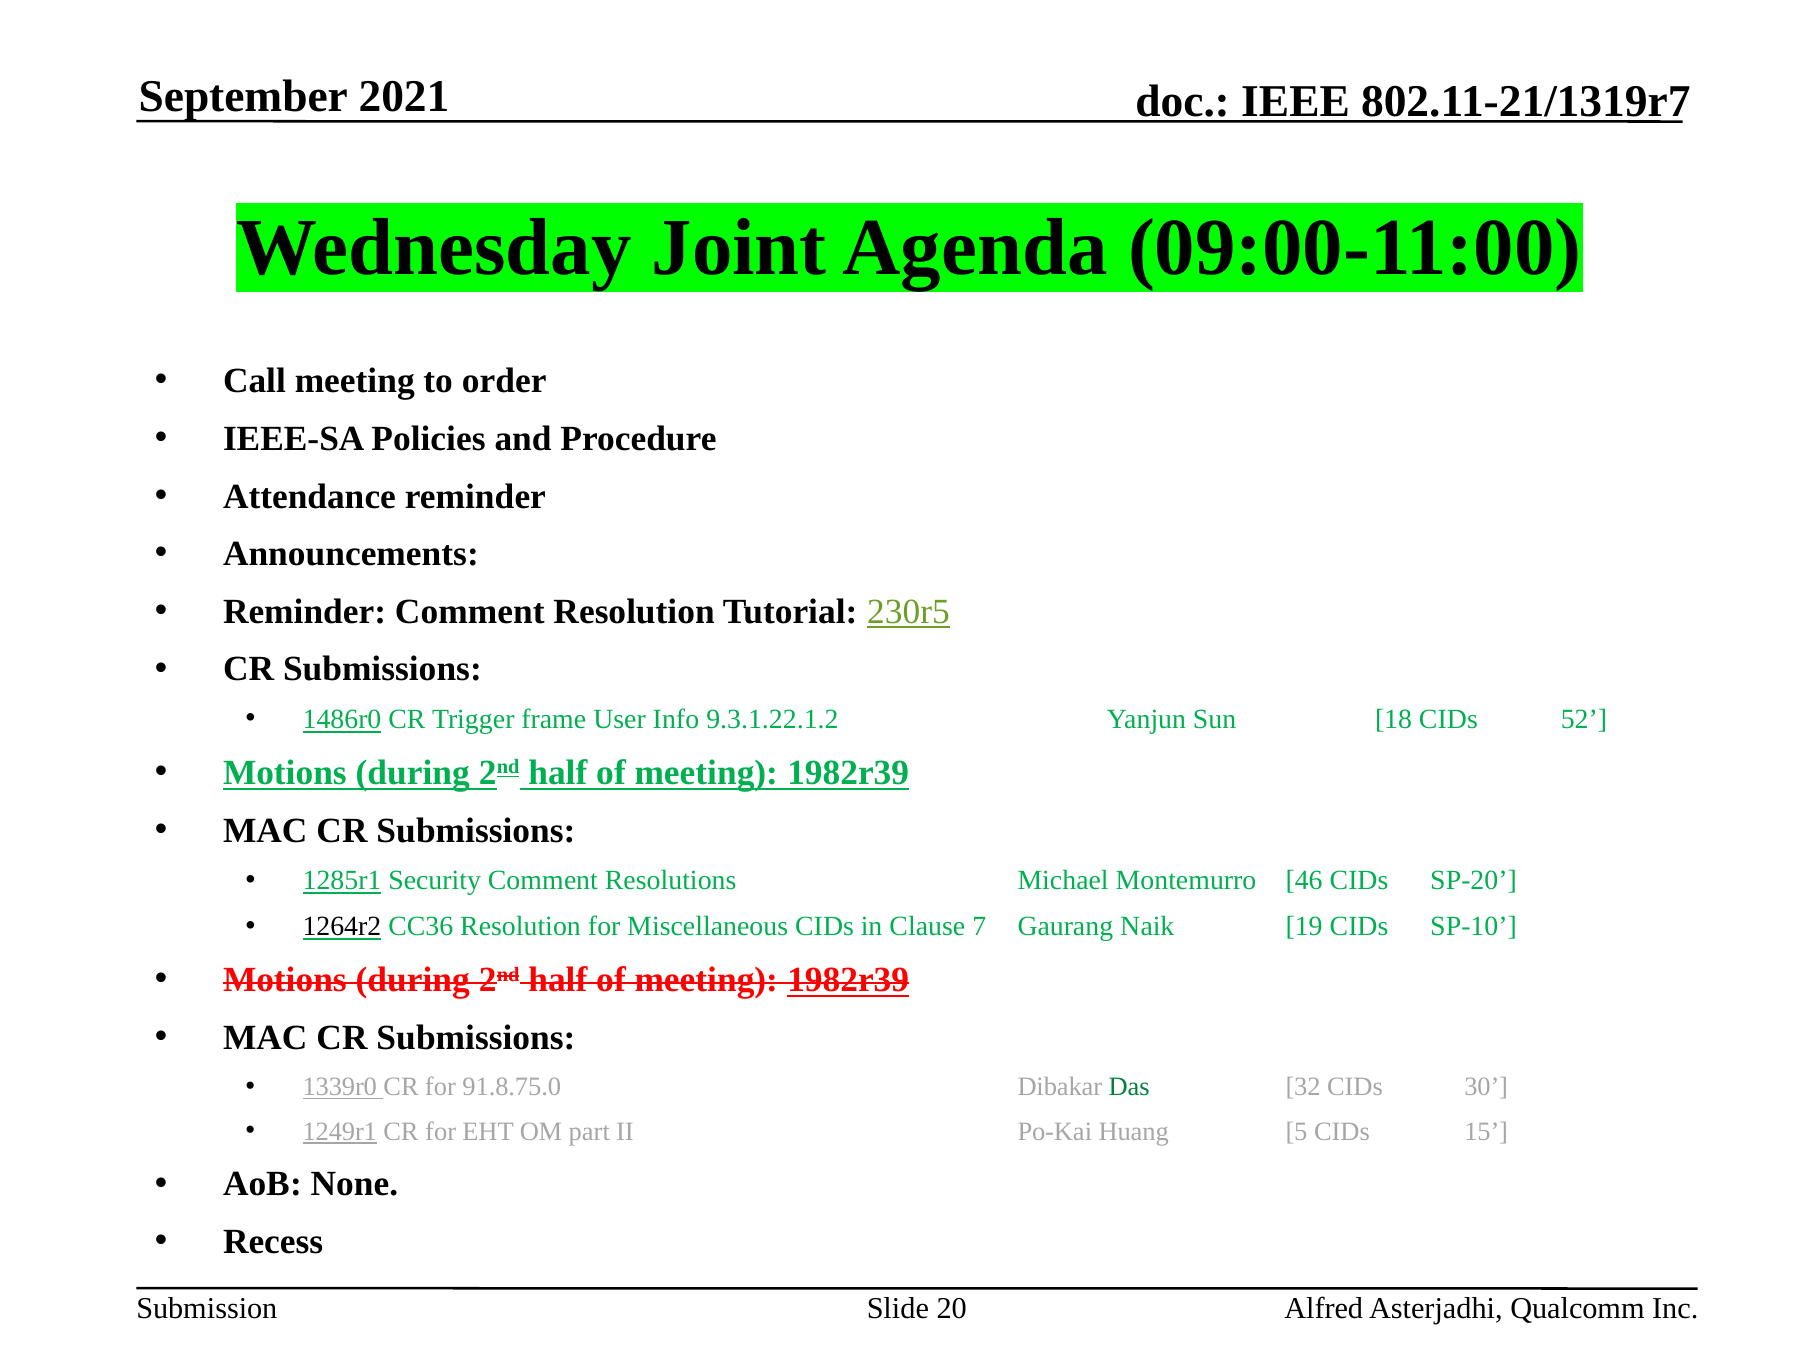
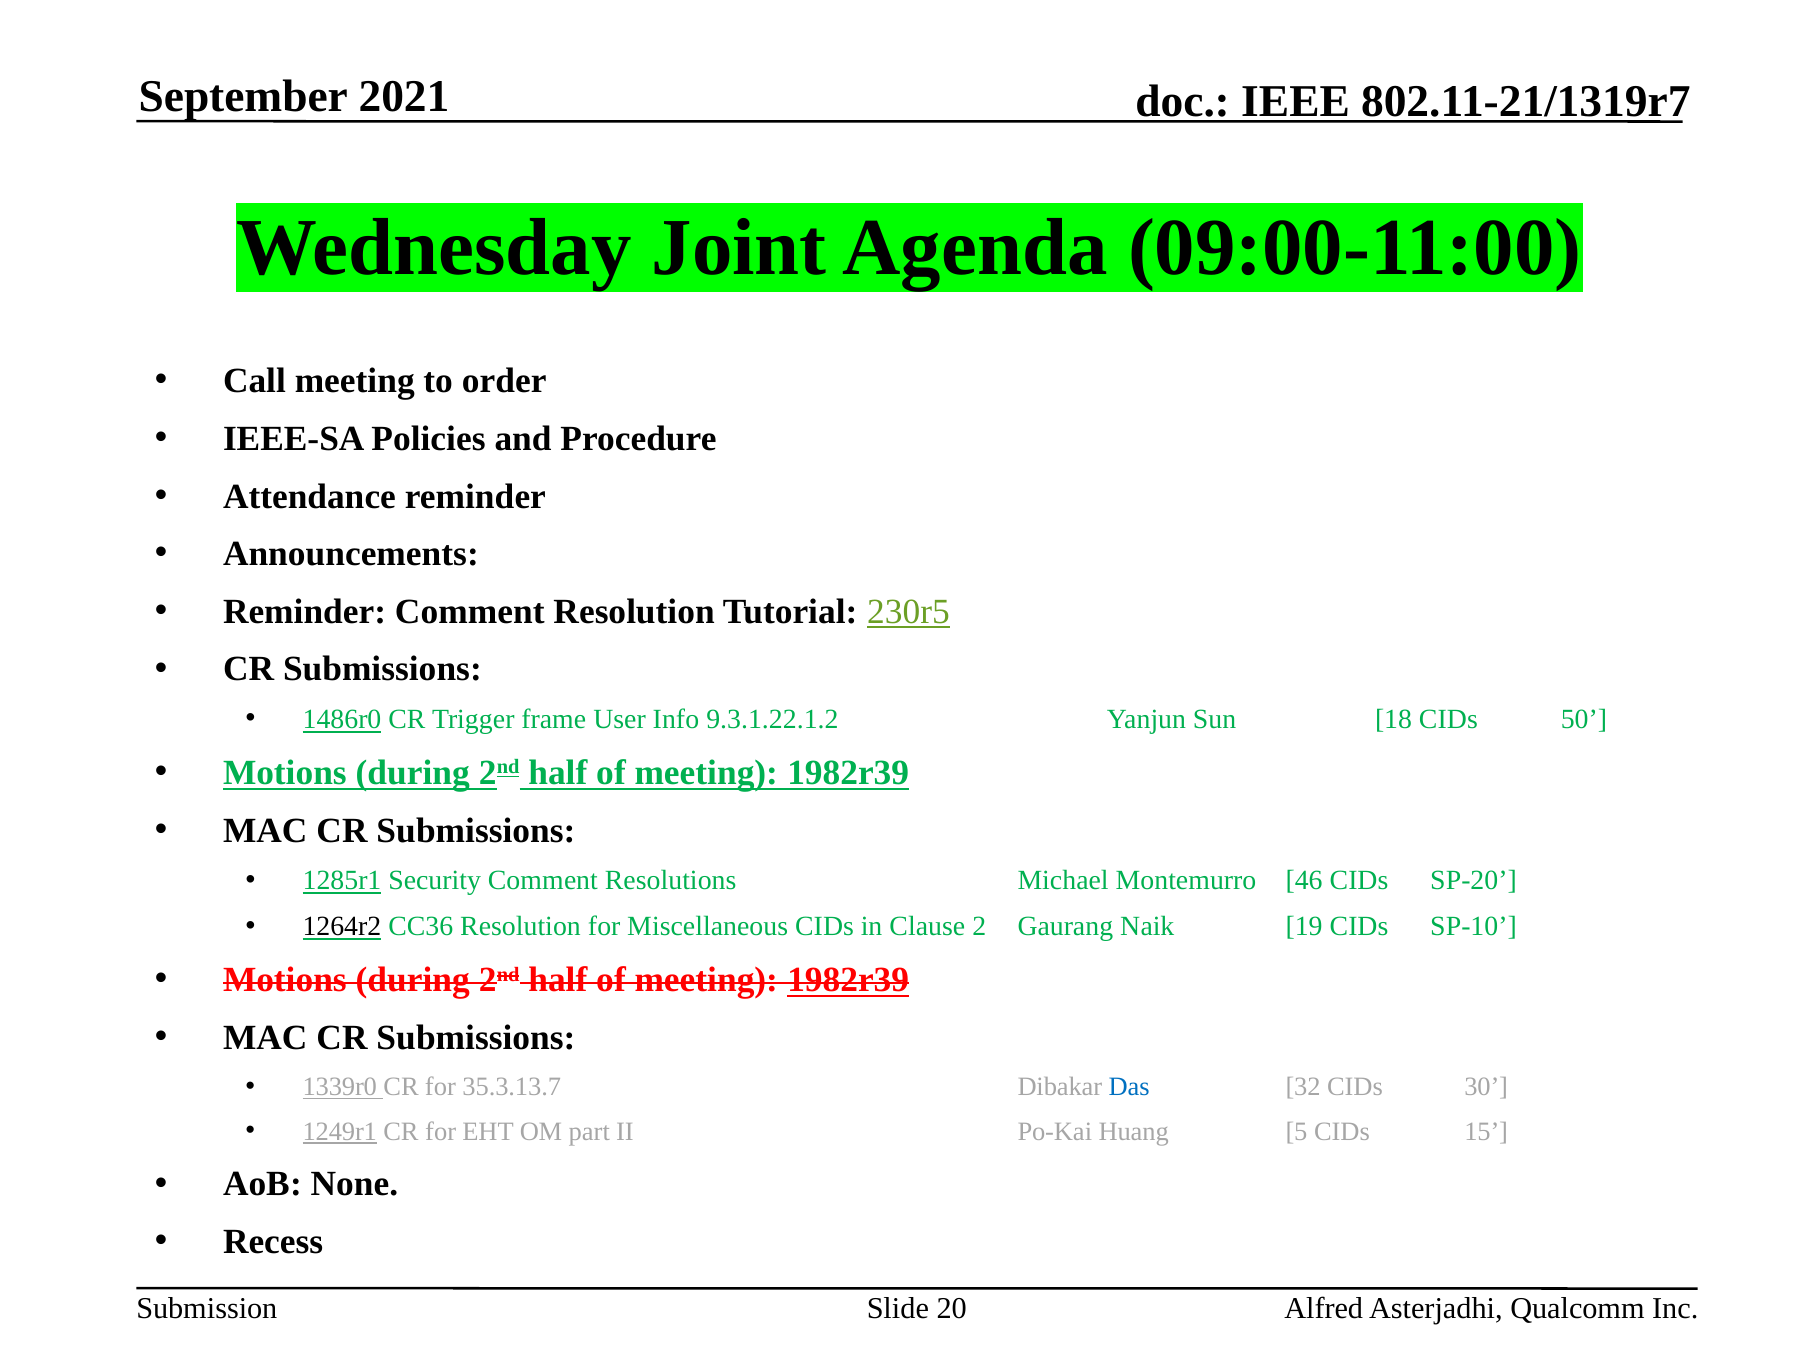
52: 52 -> 50
7: 7 -> 2
91.8.75.0: 91.8.75.0 -> 35.3.13.7
Das colour: green -> blue
